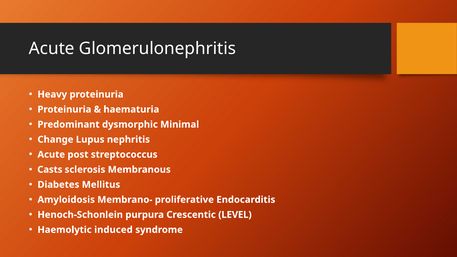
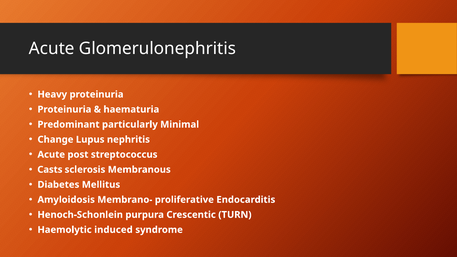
dysmorphic: dysmorphic -> particularly
LEVEL: LEVEL -> TURN
